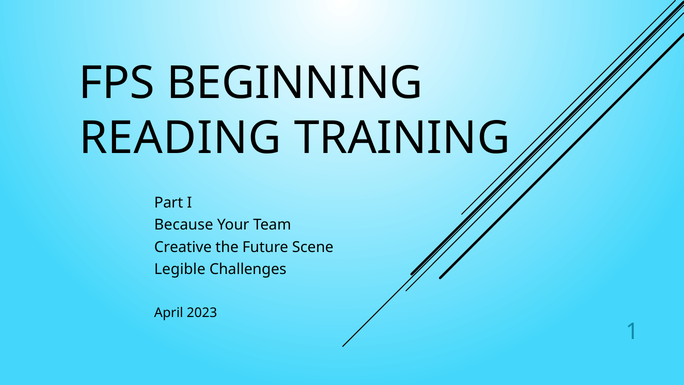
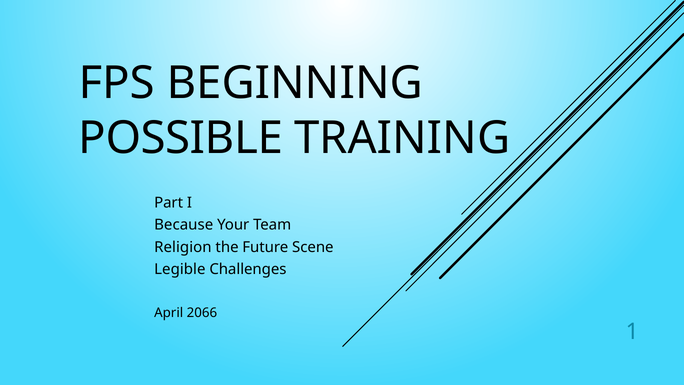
READING: READING -> POSSIBLE
Creative: Creative -> Religion
2023: 2023 -> 2066
